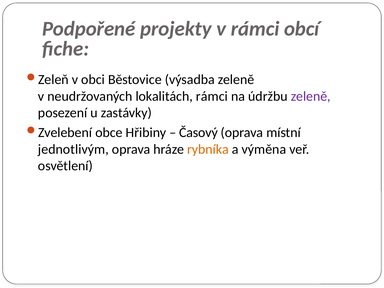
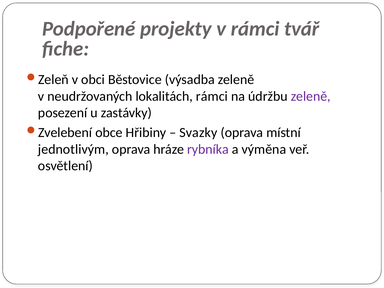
obcí: obcí -> tvář
Časový: Časový -> Svazky
rybníka colour: orange -> purple
